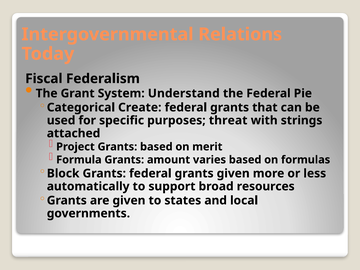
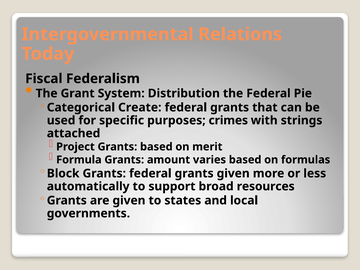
Understand: Understand -> Distribution
threat: threat -> crimes
